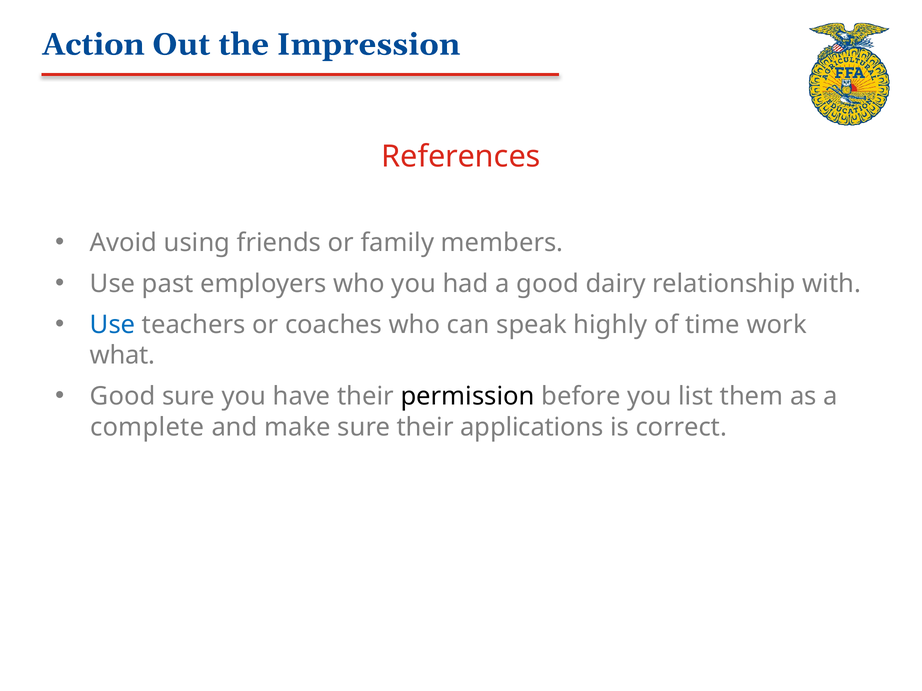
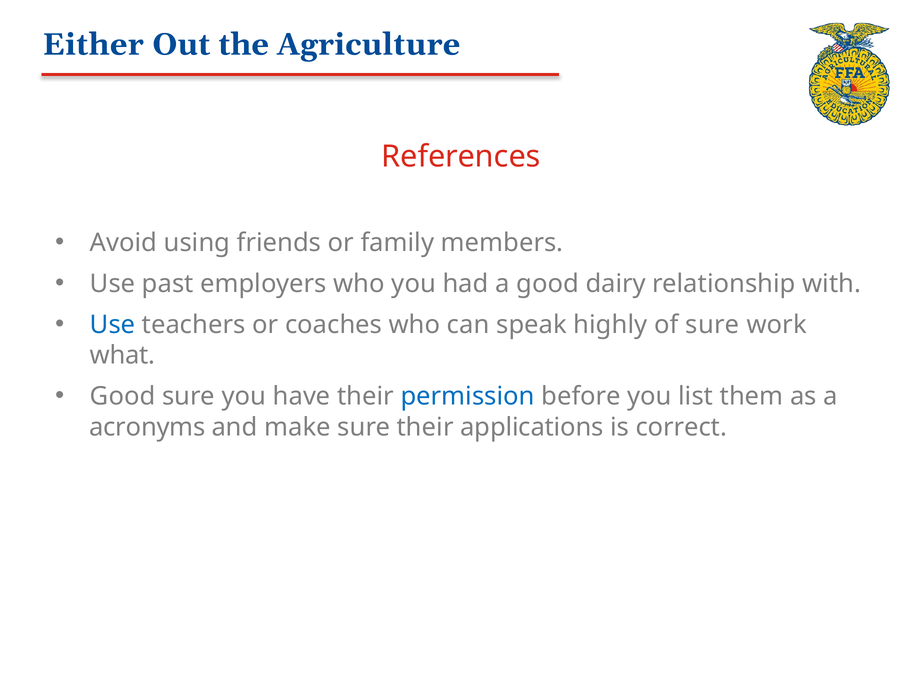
Action: Action -> Either
Impression: Impression -> Agriculture
of time: time -> sure
permission colour: black -> blue
complete: complete -> acronyms
